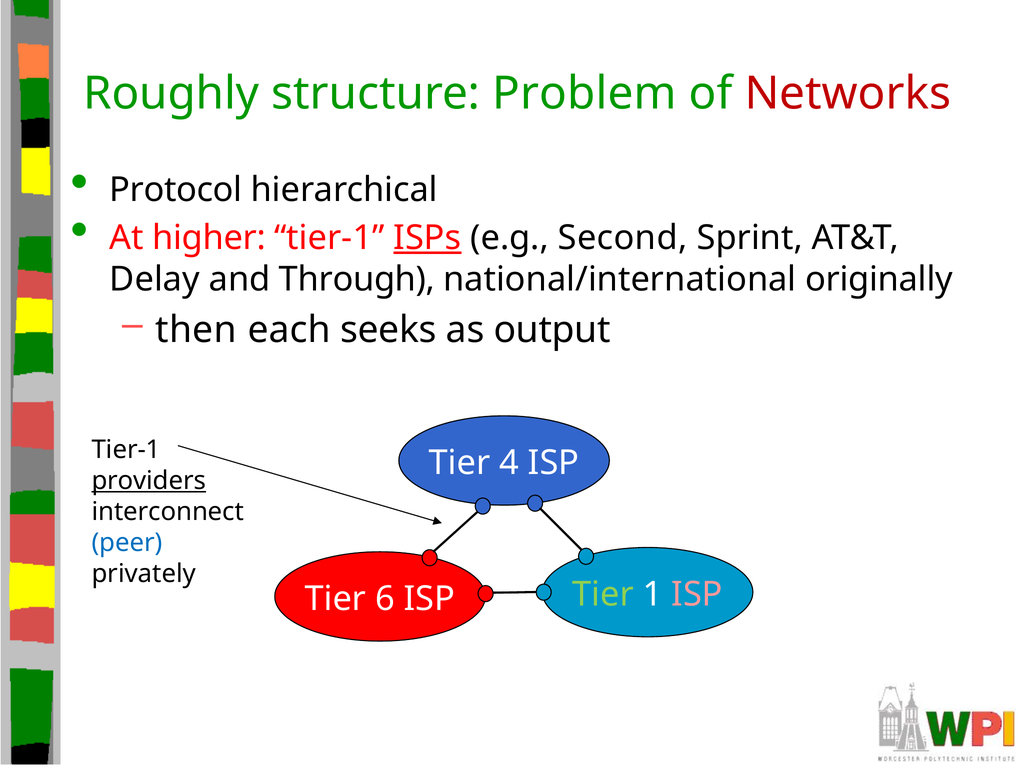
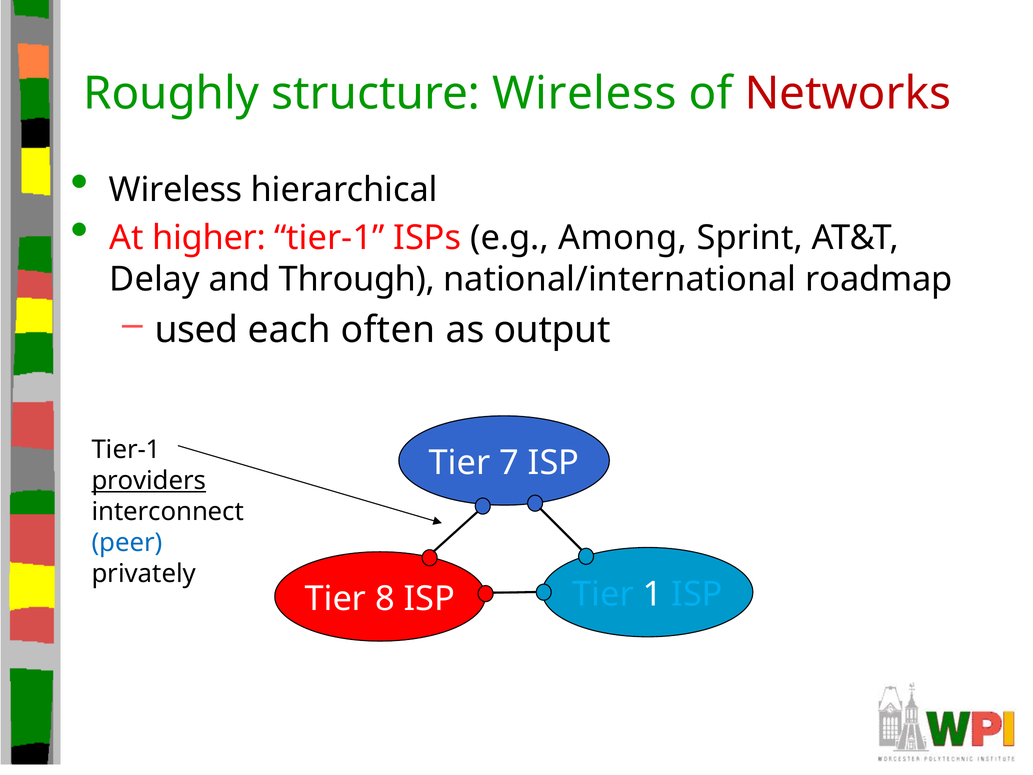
structure Problem: Problem -> Wireless
Protocol at (176, 190): Protocol -> Wireless
ISPs underline: present -> none
Second: Second -> Among
originally: originally -> roadmap
then: then -> used
seeks: seeks -> often
4: 4 -> 7
Tier at (603, 594) colour: light green -> light blue
ISP at (697, 594) colour: pink -> light blue
6: 6 -> 8
